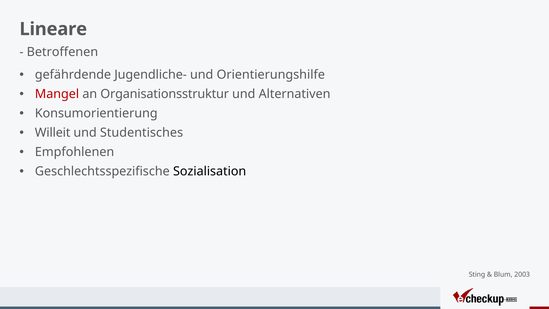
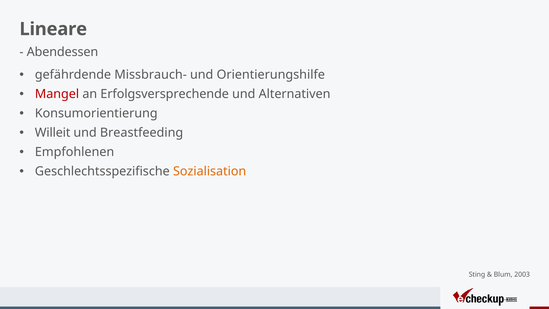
Betroffenen: Betroffenen -> Abendessen
Jugendliche-: Jugendliche- -> Missbrauch-
Organisationsstruktur: Organisationsstruktur -> Erfolgsversprechende
Studentisches: Studentisches -> Breastfeeding
Sozialisation colour: black -> orange
